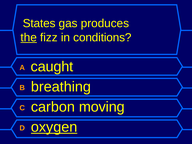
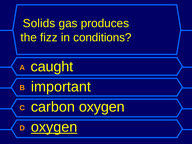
States: States -> Solids
the underline: present -> none
breathing: breathing -> important
carbon moving: moving -> oxygen
